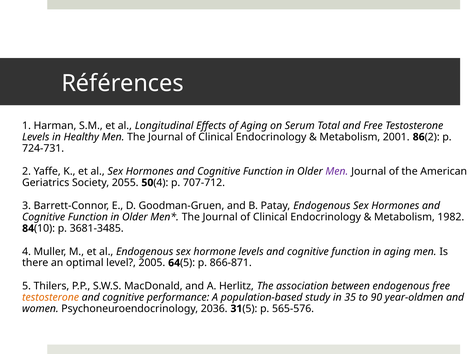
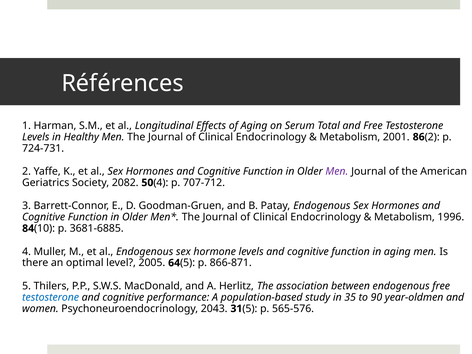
2055: 2055 -> 2082
1982: 1982 -> 1996
3681-3485: 3681-3485 -> 3681-6885
testosterone at (51, 297) colour: orange -> blue
2036: 2036 -> 2043
